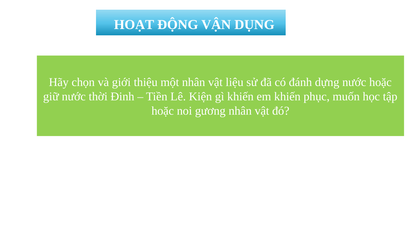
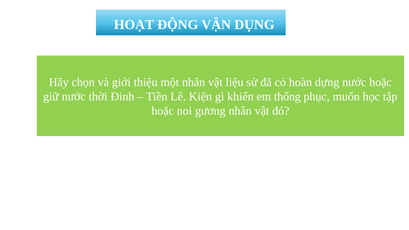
đánh: đánh -> hoàn
em khiến: khiến -> thống
